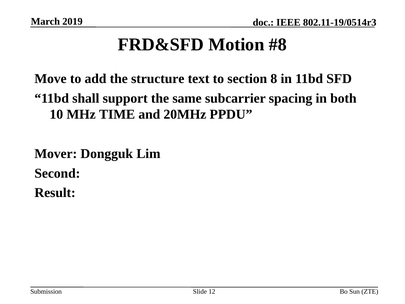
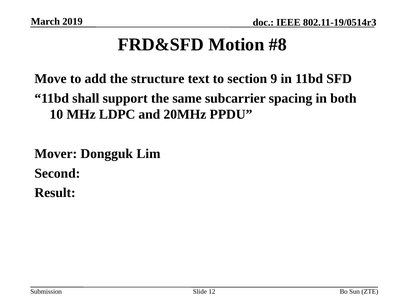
8: 8 -> 9
TIME: TIME -> LDPC
